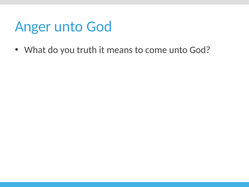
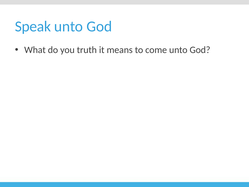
Anger: Anger -> Speak
